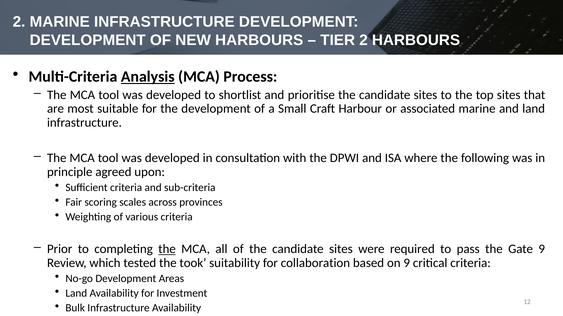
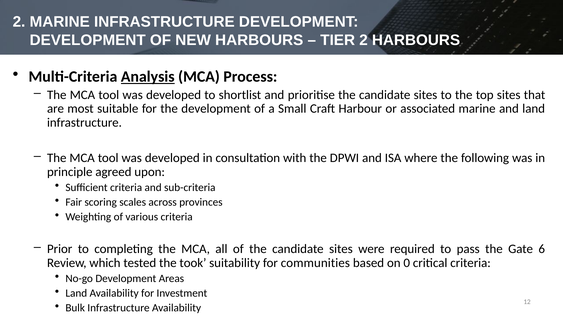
the at (167, 250) underline: present -> none
Gate 9: 9 -> 6
collaboration: collaboration -> communities
on 9: 9 -> 0
